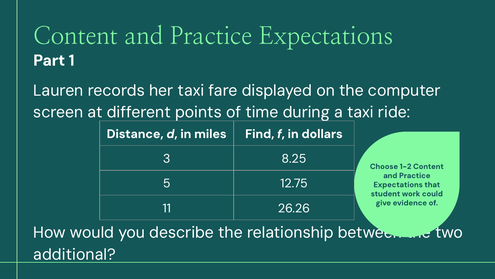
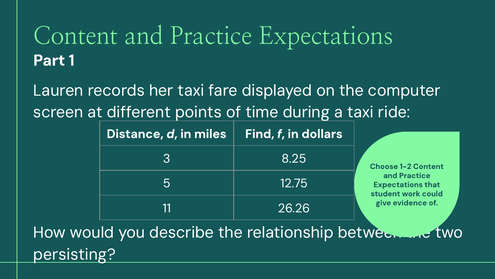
additional: additional -> persisting
